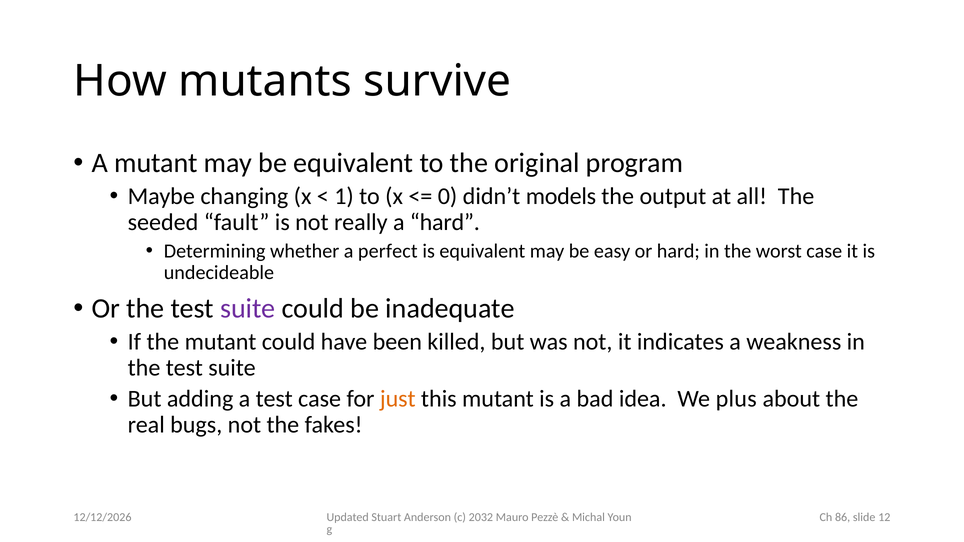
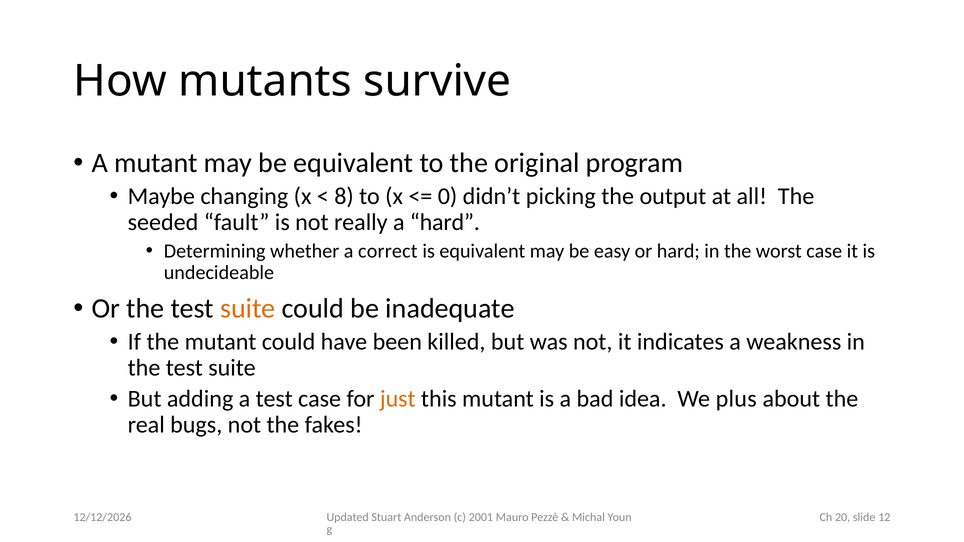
1: 1 -> 8
models: models -> picking
perfect: perfect -> correct
suite at (248, 309) colour: purple -> orange
2032: 2032 -> 2001
86: 86 -> 20
